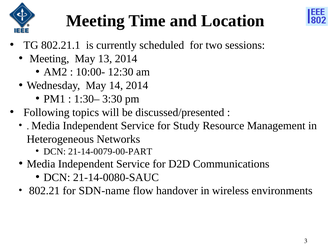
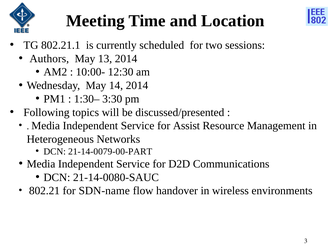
Meeting at (49, 59): Meeting -> Authors
Study: Study -> Assist
